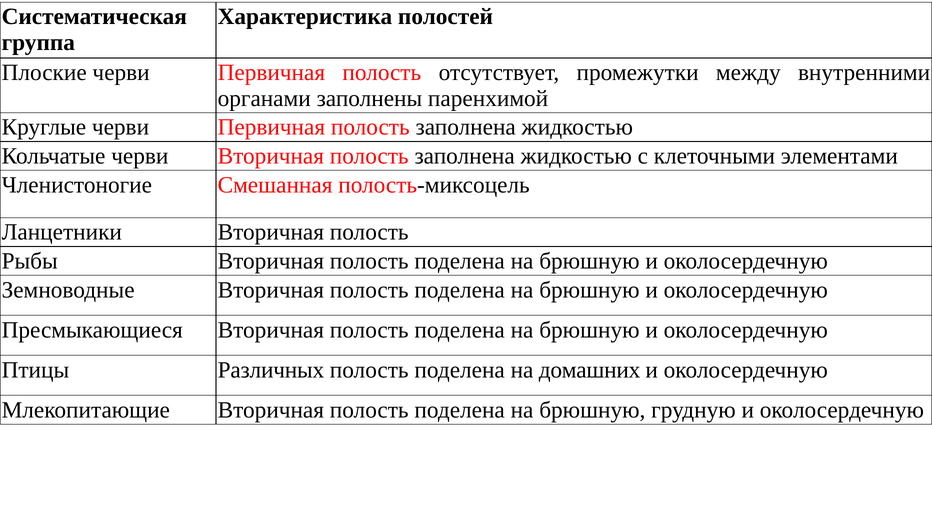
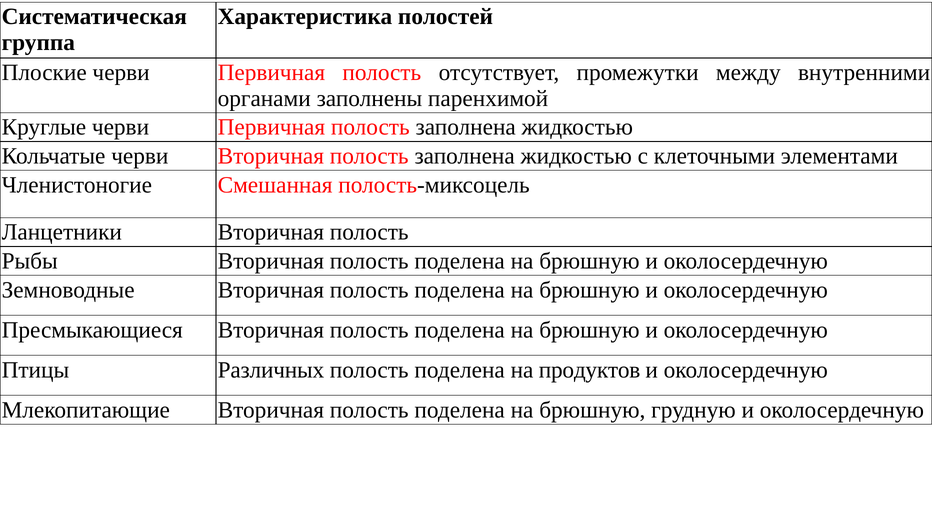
домашних: домашних -> продуктов
